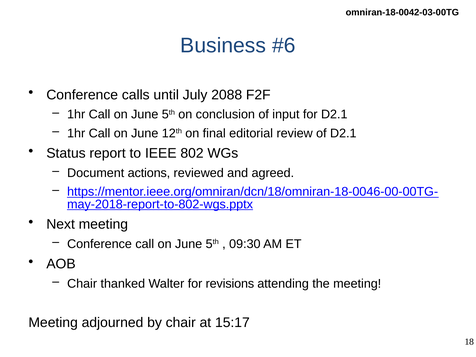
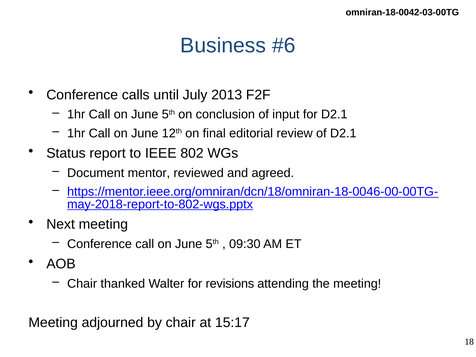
2088: 2088 -> 2013
actions: actions -> mentor
